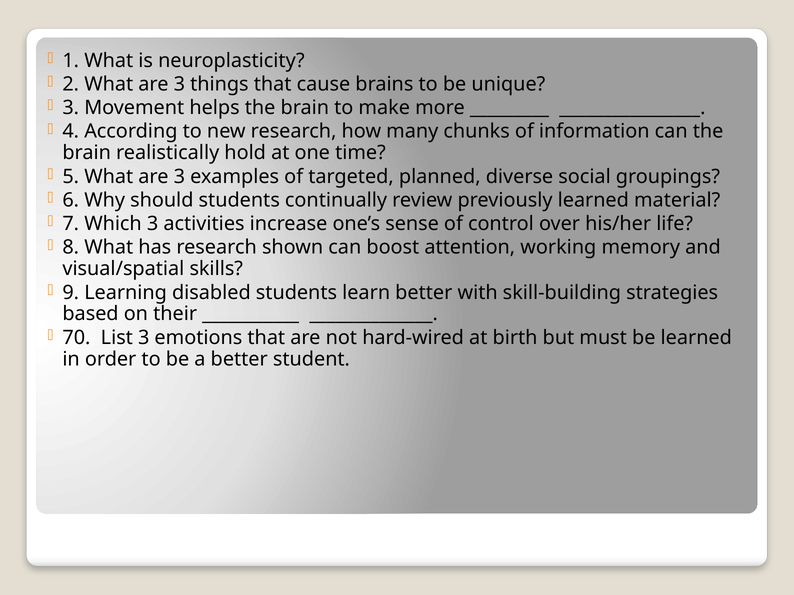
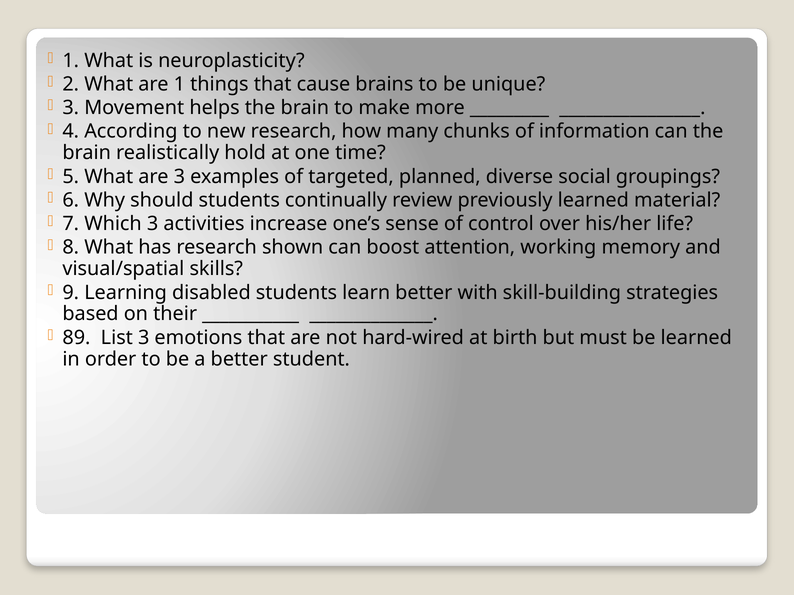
2 What are 3: 3 -> 1
70: 70 -> 89
